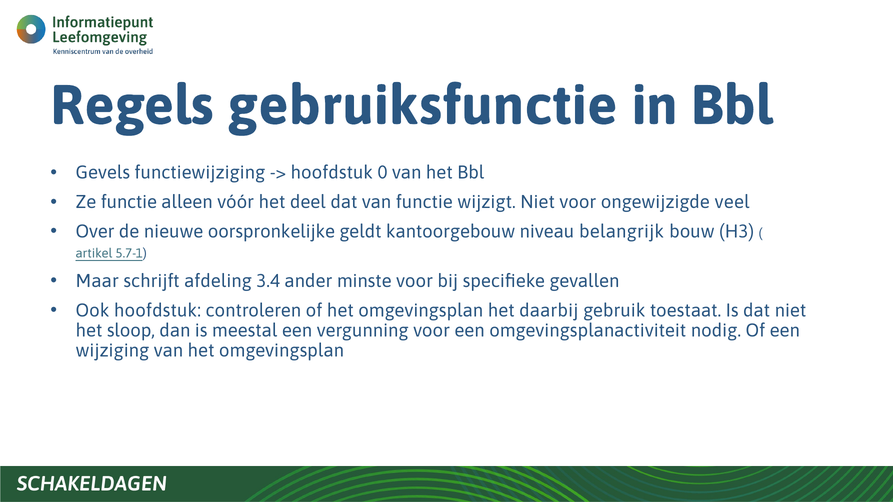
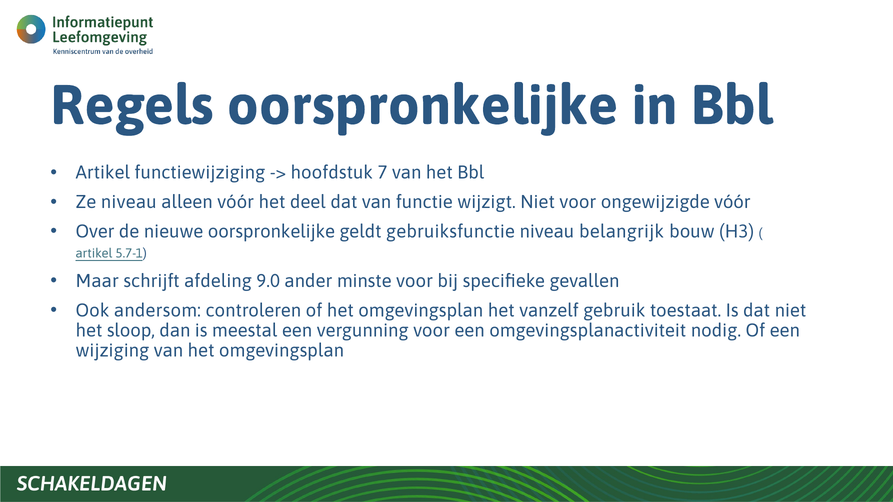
Regels gebruiksfunctie: gebruiksfunctie -> oorspronkelijke
Gevels at (103, 173): Gevels -> Artikel
0: 0 -> 7
Ze functie: functie -> niveau
ongewijzigde veel: veel -> vóór
kantoorgebouw: kantoorgebouw -> gebruiksfunctie
3.4: 3.4 -> 9.0
Ook hoofdstuk: hoofdstuk -> andersom
daarbij: daarbij -> vanzelf
